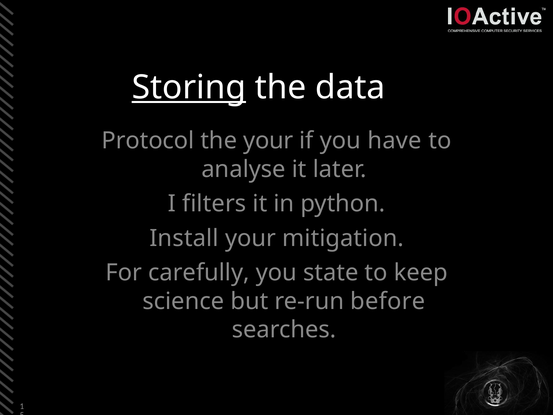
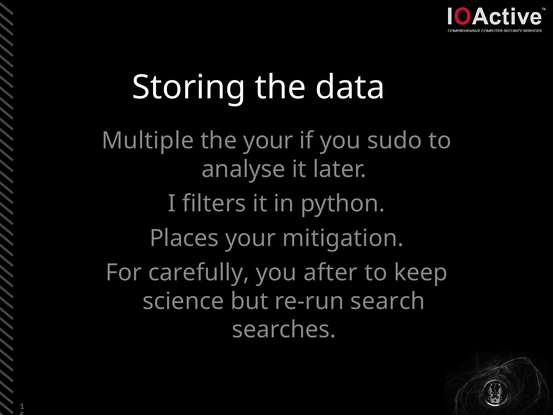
Storing underline: present -> none
Protocol: Protocol -> Multiple
have: have -> sudo
Install: Install -> Places
state: state -> after
before: before -> search
